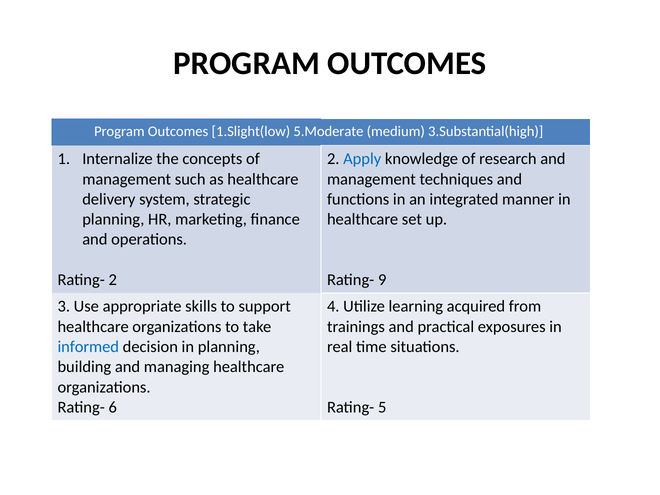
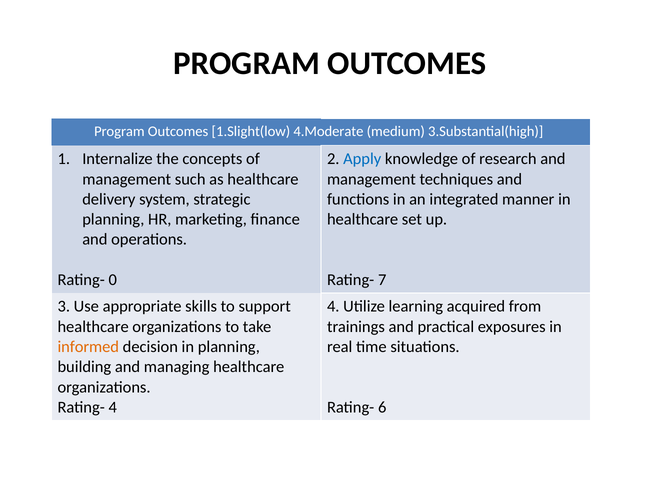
5.Moderate: 5.Moderate -> 4.Moderate
Rating- 2: 2 -> 0
9: 9 -> 7
informed colour: blue -> orange
Rating- 6: 6 -> 4
5: 5 -> 6
